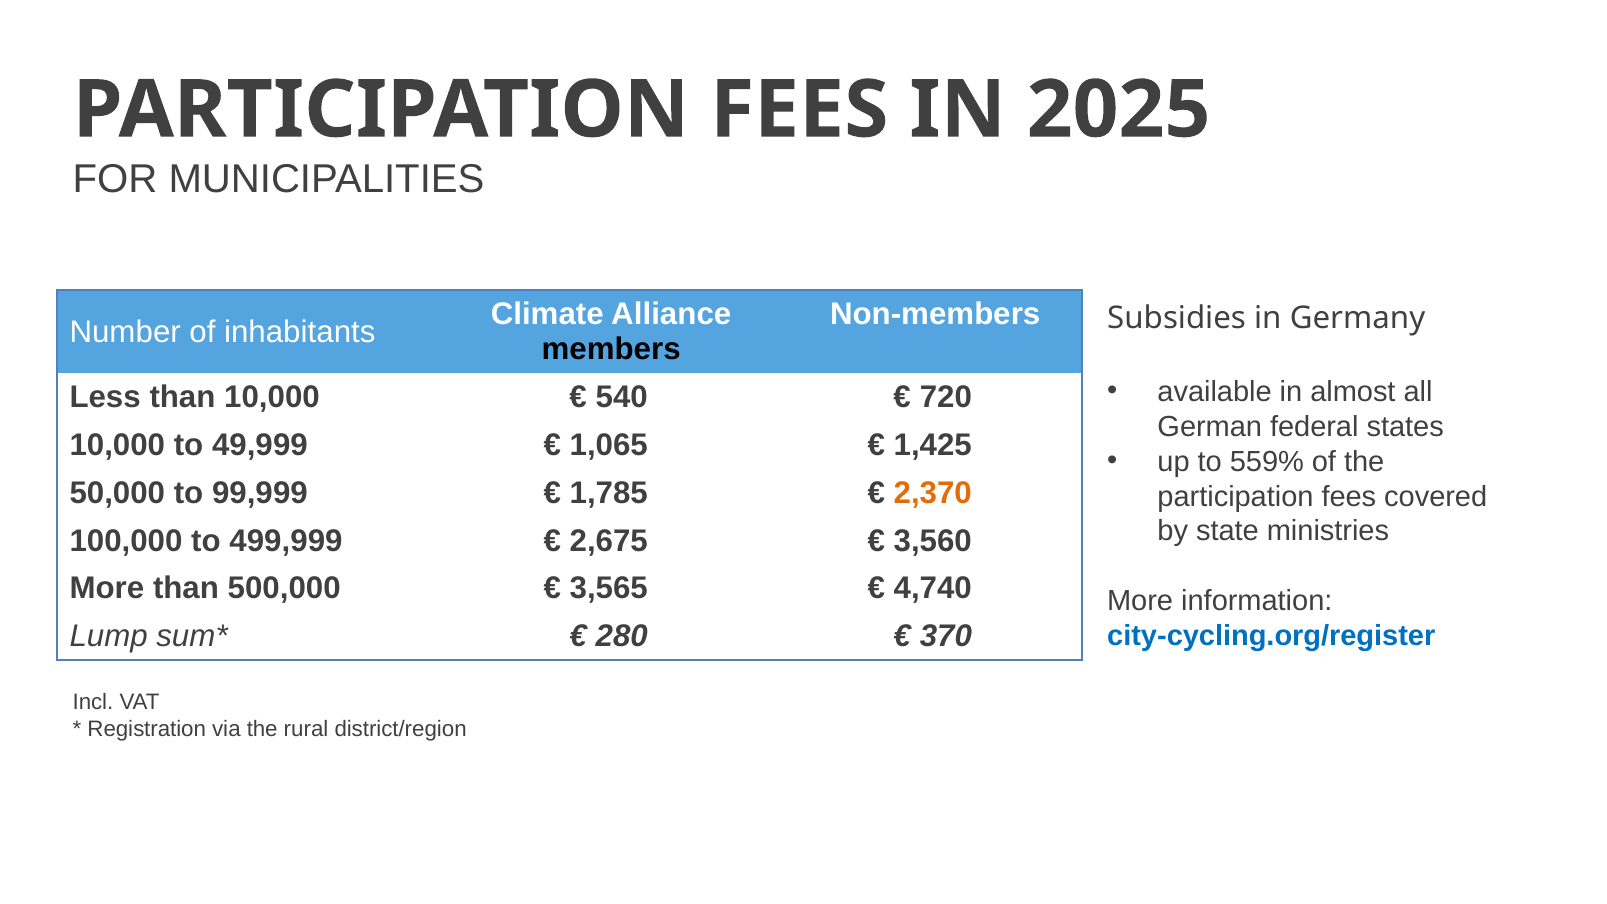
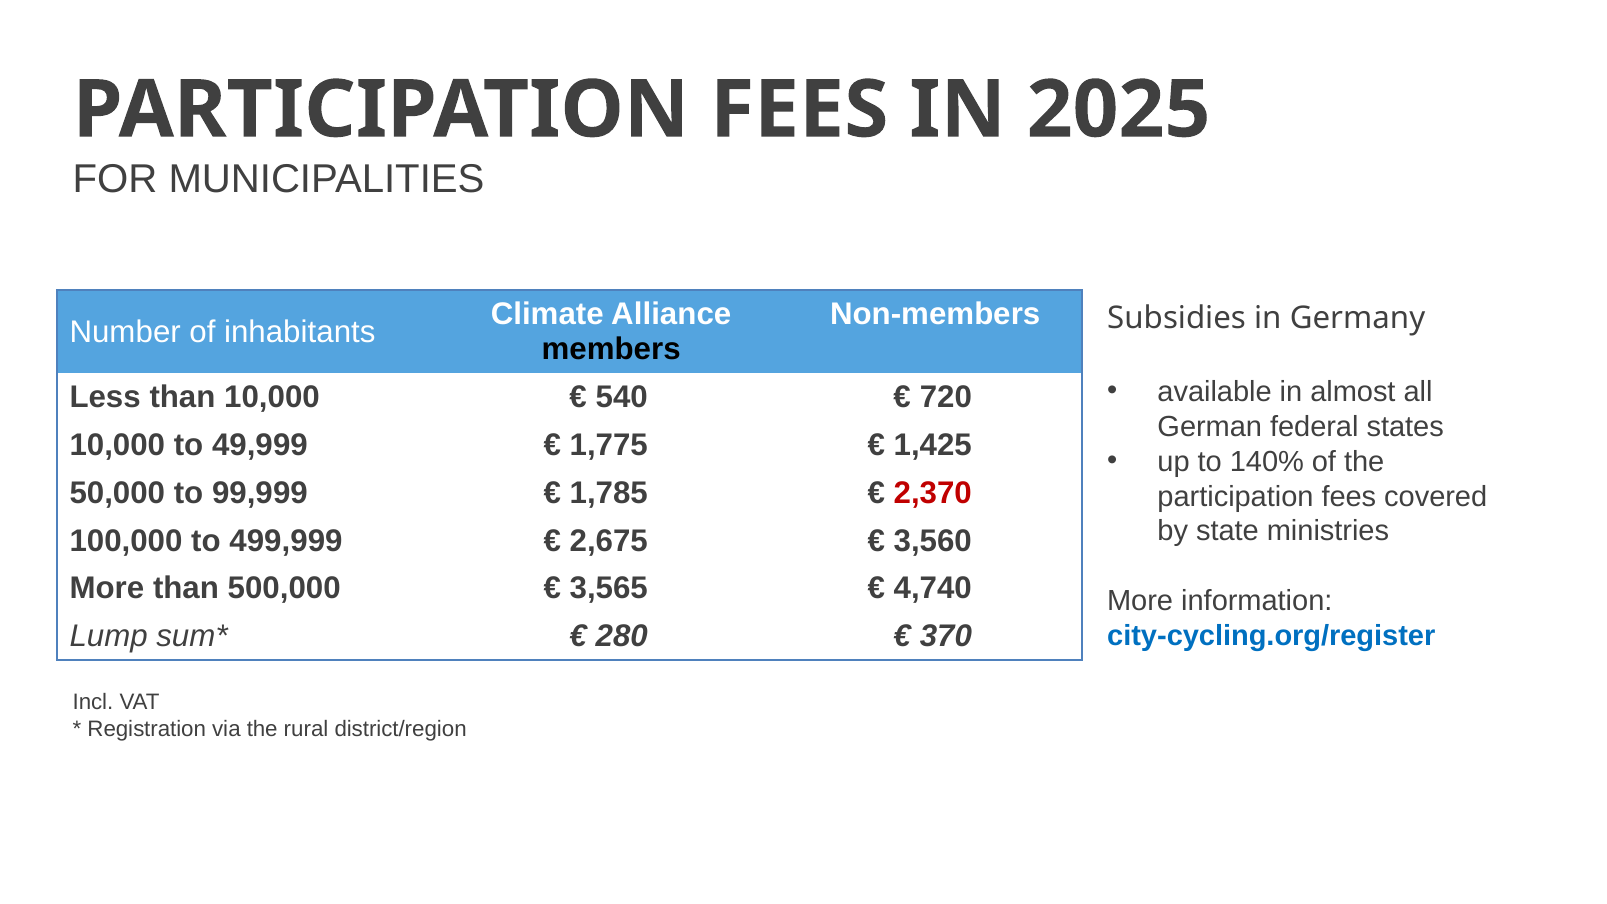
1,065: 1,065 -> 1,775
559%: 559% -> 140%
2,370 colour: orange -> red
